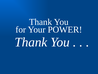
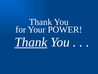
Thank at (31, 42) underline: none -> present
